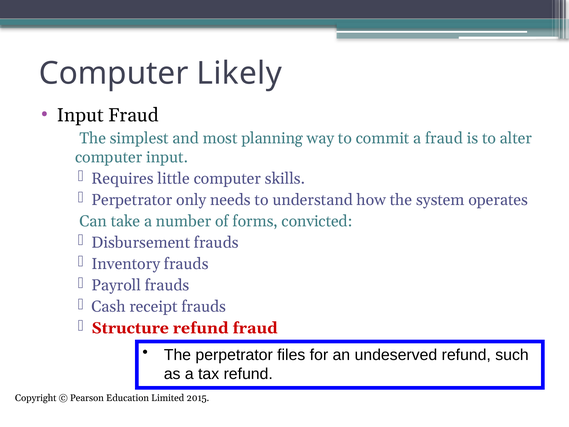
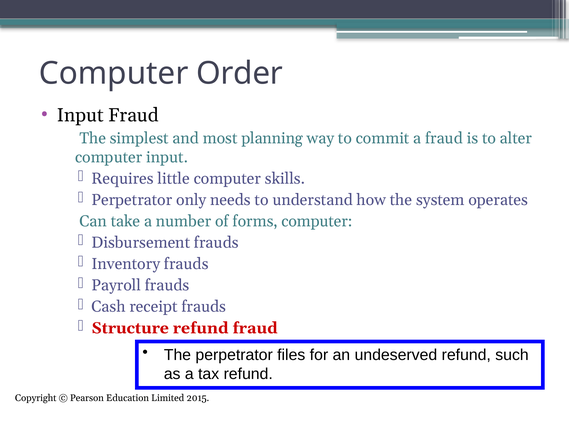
Likely: Likely -> Order
forms convicted: convicted -> computer
